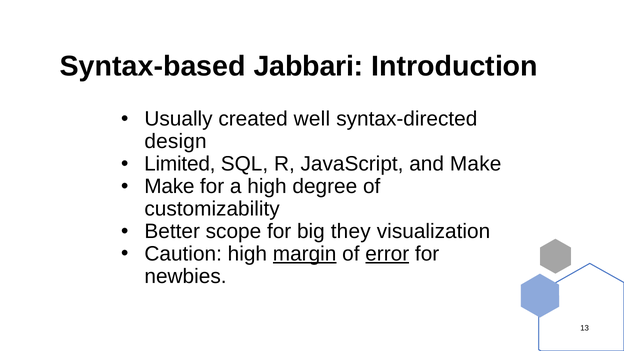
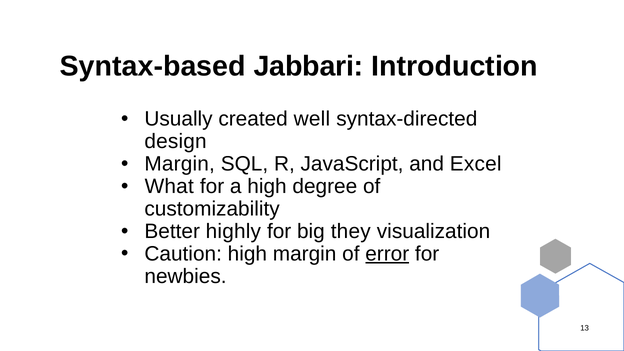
Limited at (180, 164): Limited -> Margin
and Make: Make -> Excel
Make at (169, 186): Make -> What
scope: scope -> highly
margin at (305, 254) underline: present -> none
